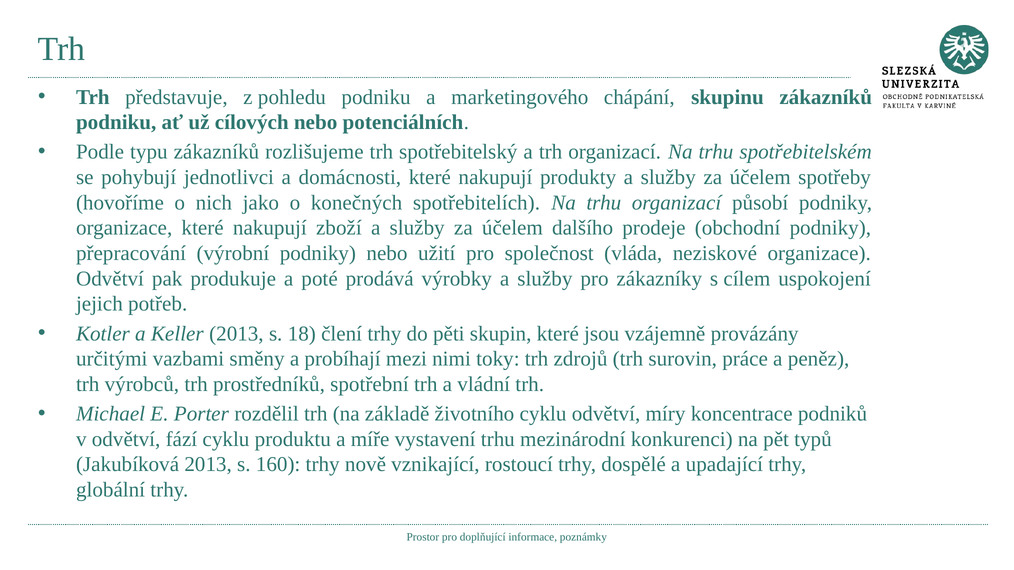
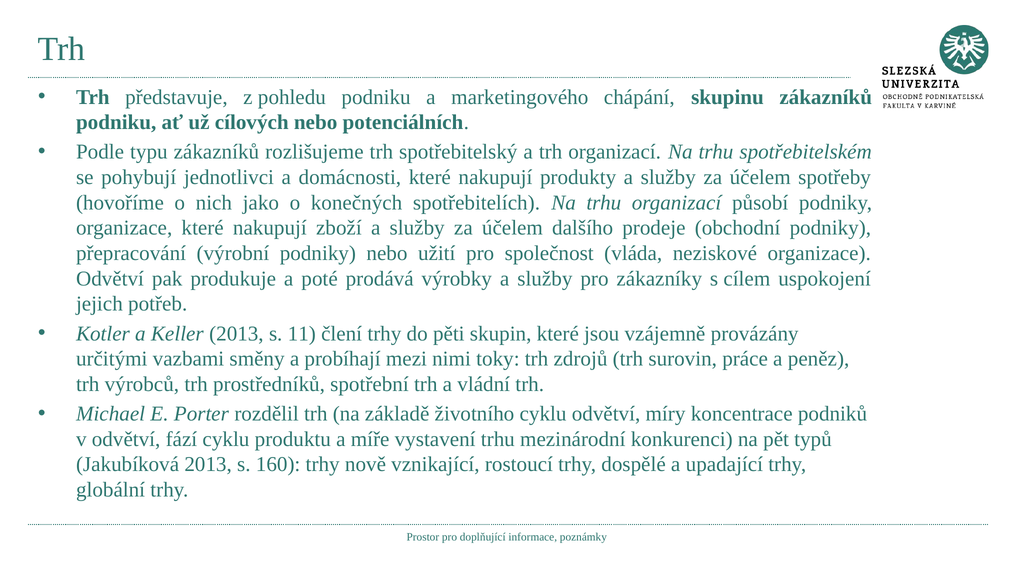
18: 18 -> 11
